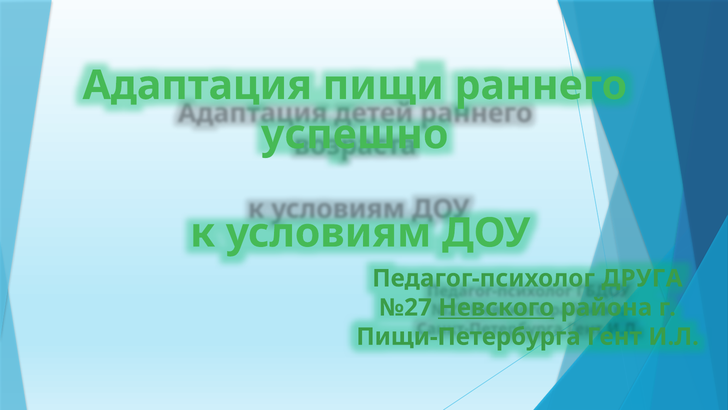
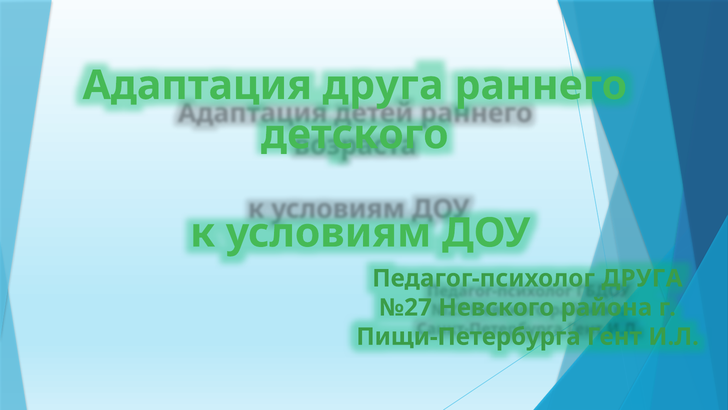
Адаптация пищи: пищи -> друга
успешно: успешно -> детского
Невского underline: present -> none
